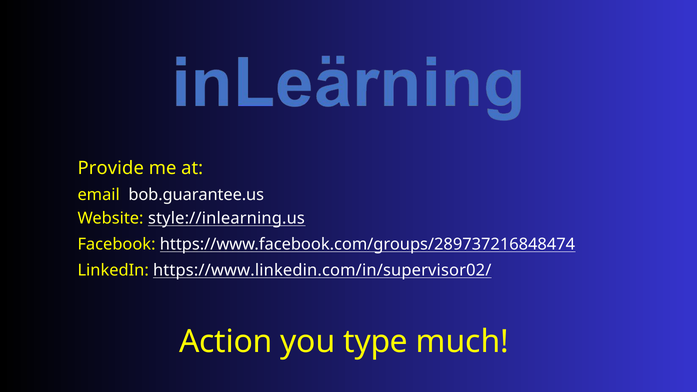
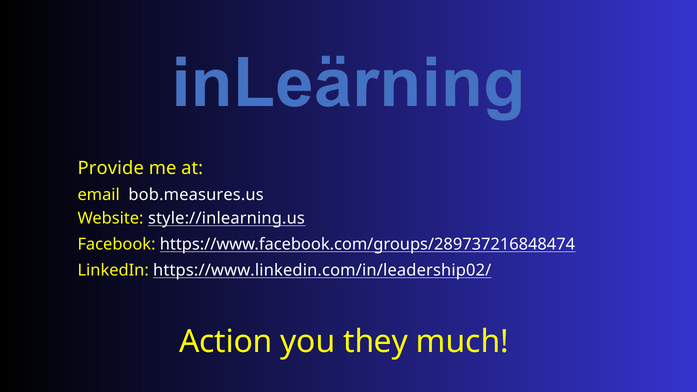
bob.guarantee.us: bob.guarantee.us -> bob.measures.us
https://www.linkedin.com/in/supervisor02/: https://www.linkedin.com/in/supervisor02/ -> https://www.linkedin.com/in/leadership02/
type: type -> they
